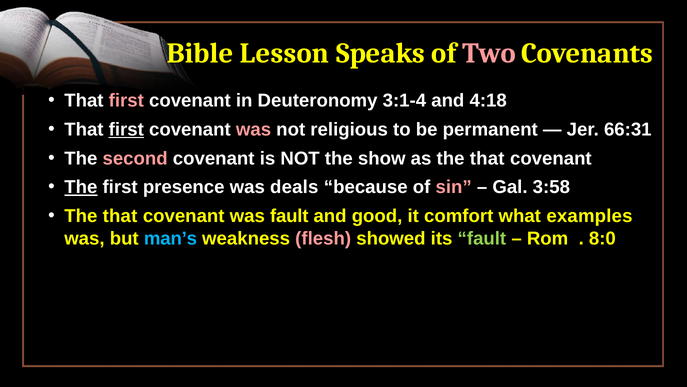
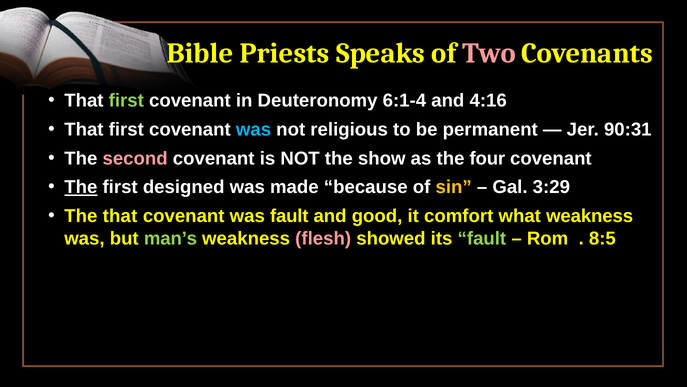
Lesson: Lesson -> Priests
first at (126, 101) colour: pink -> light green
3:1-4: 3:1-4 -> 6:1-4
4:18: 4:18 -> 4:16
first at (126, 129) underline: present -> none
was at (253, 129) colour: pink -> light blue
66:31: 66:31 -> 90:31
as the that: that -> four
presence: presence -> designed
deals: deals -> made
sin colour: pink -> yellow
3:58: 3:58 -> 3:29
what examples: examples -> weakness
man’s colour: light blue -> light green
8:0: 8:0 -> 8:5
